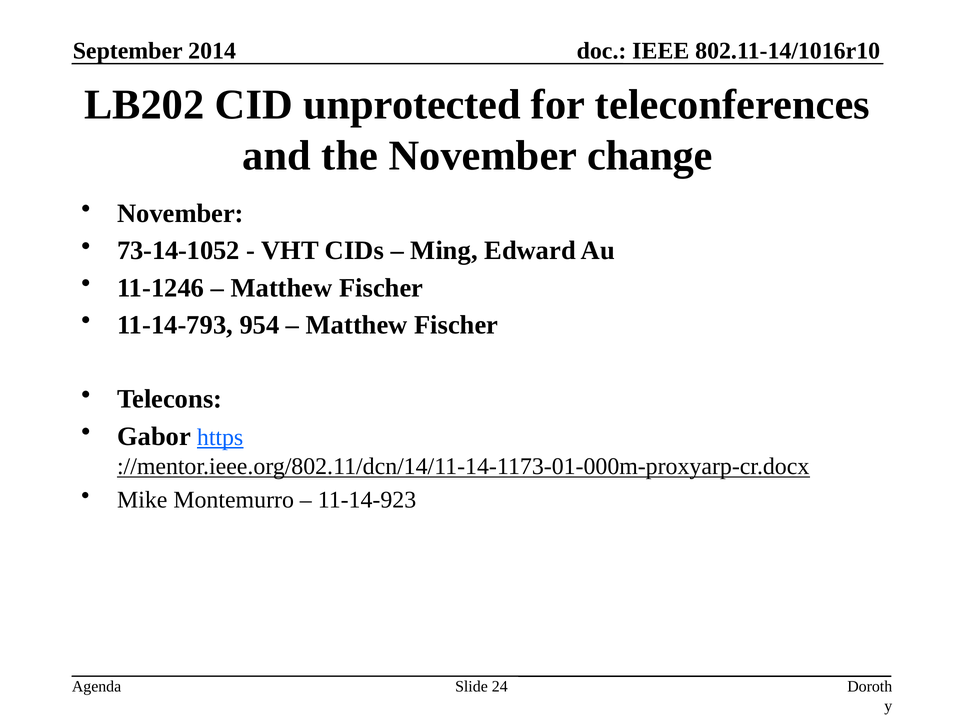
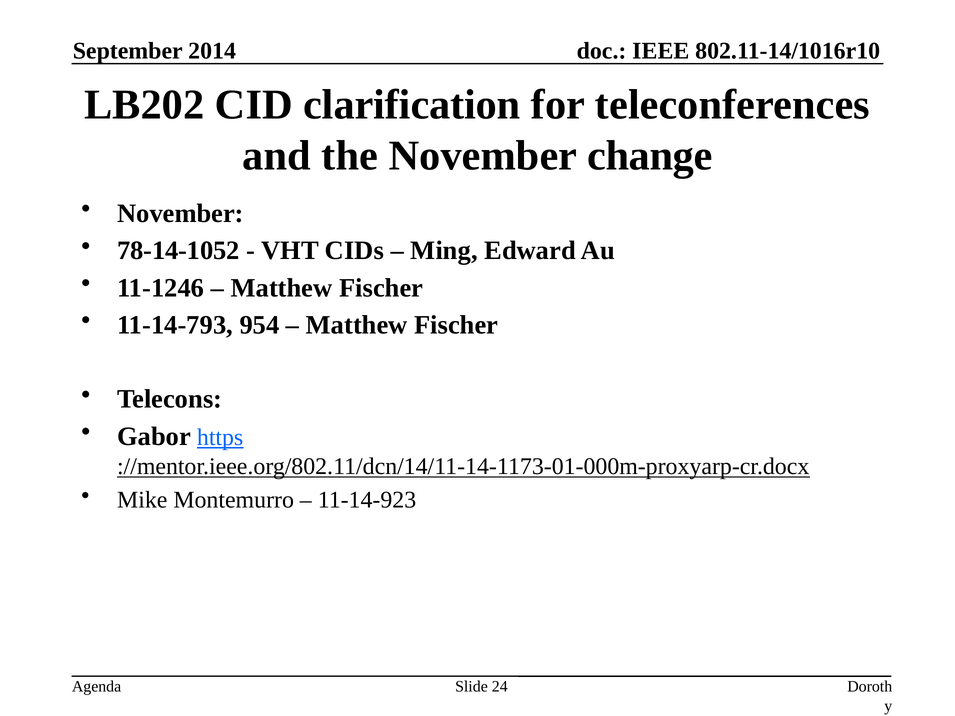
unprotected: unprotected -> clarification
73-14-1052: 73-14-1052 -> 78-14-1052
